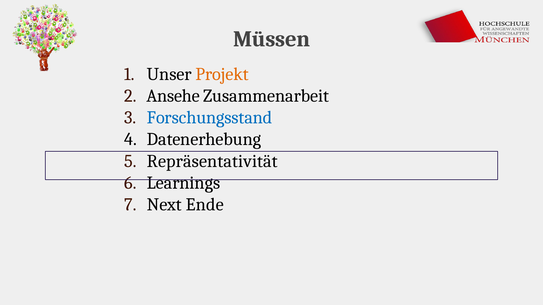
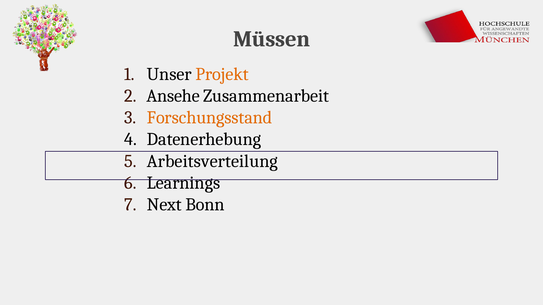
Forschungsstand colour: blue -> orange
Repräsentativität: Repräsentativität -> Arbeitsverteilung
Ende: Ende -> Bonn
